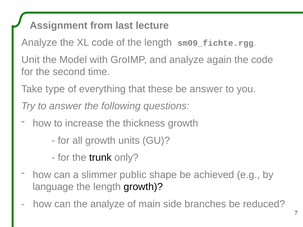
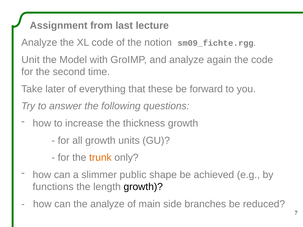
of the length: length -> notion
type: type -> later
be answer: answer -> forward
trunk colour: black -> orange
language: language -> functions
